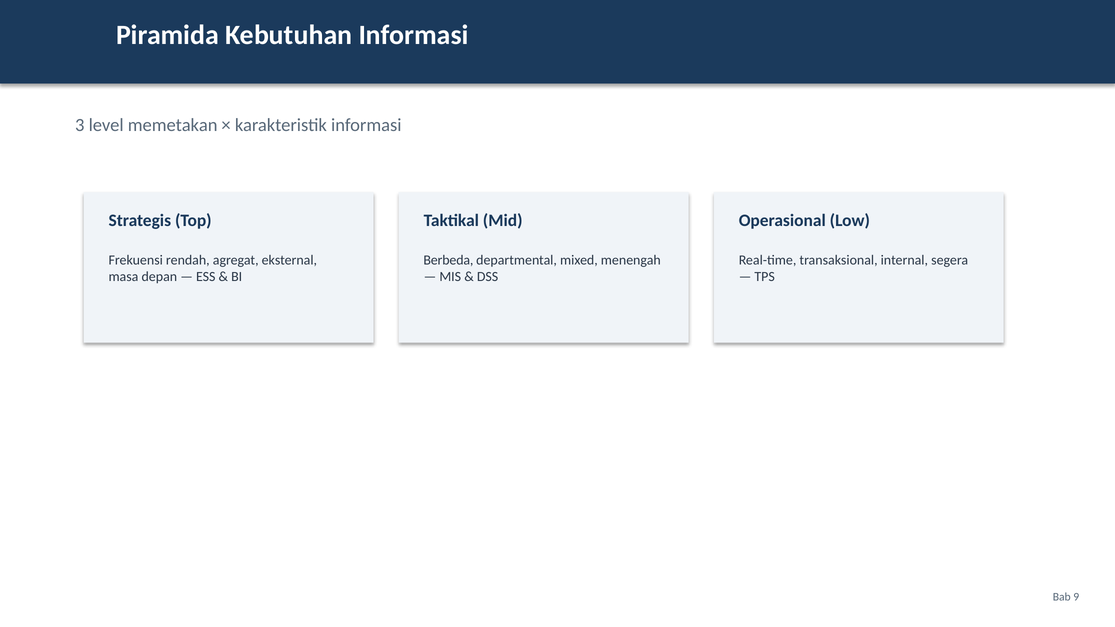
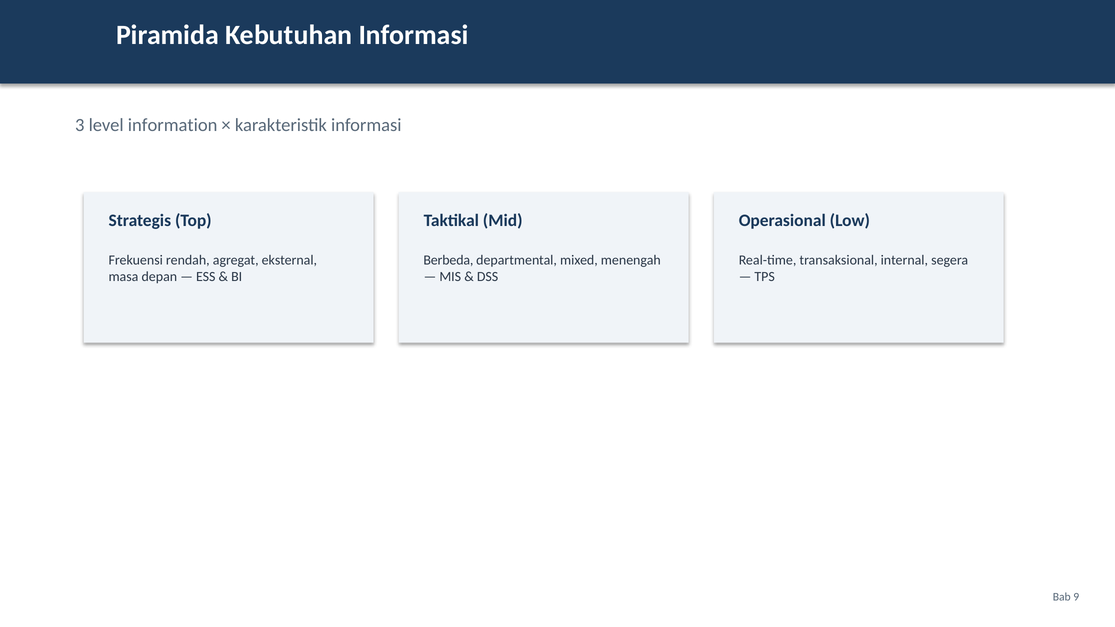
memetakan: memetakan -> information
